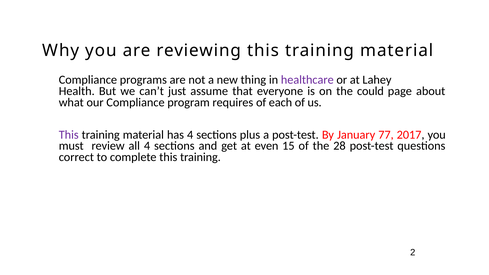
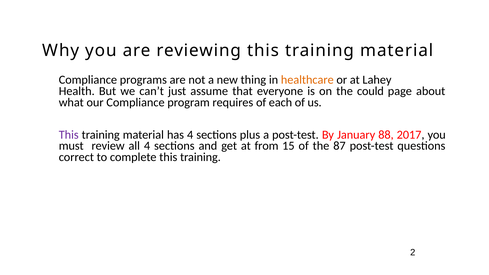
healthcare colour: purple -> orange
77: 77 -> 88
even: even -> from
28: 28 -> 87
